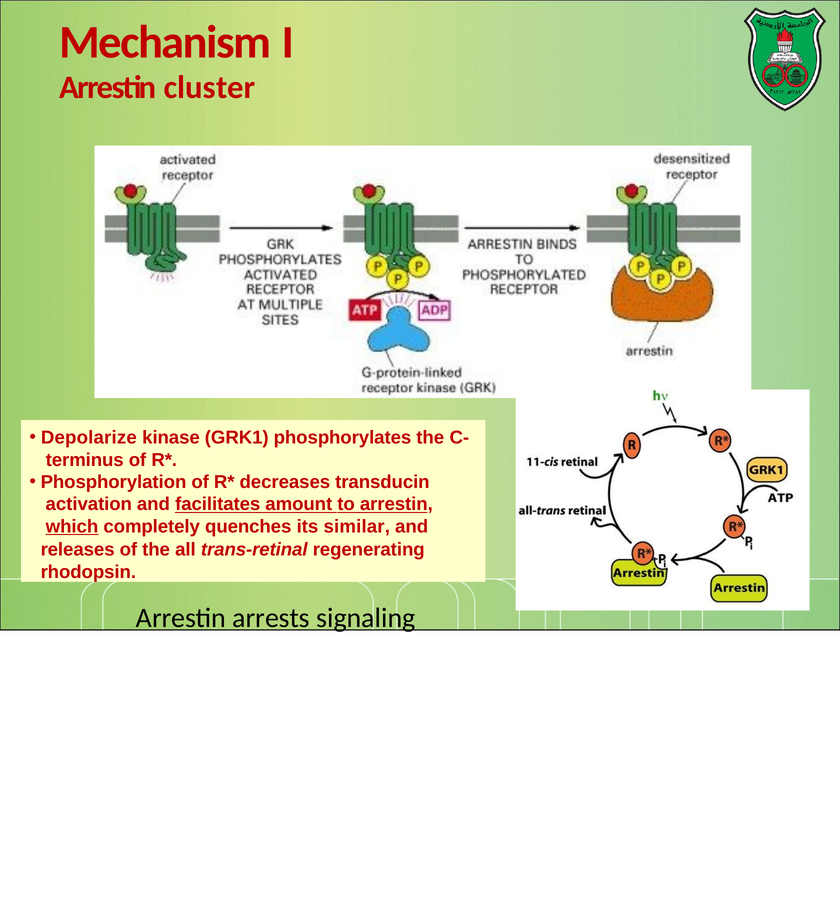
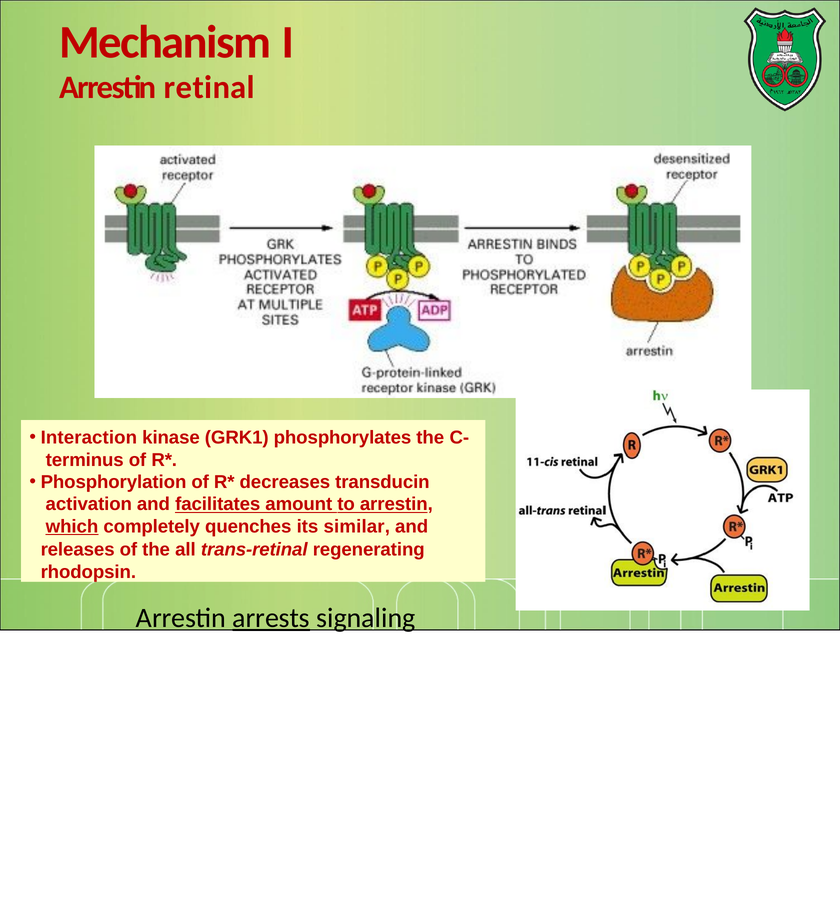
cluster: cluster -> retinal
Depolarize: Depolarize -> Interaction
arrests underline: none -> present
